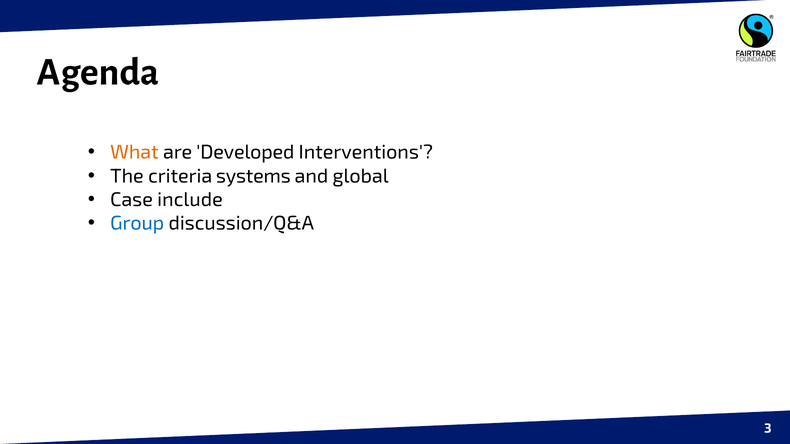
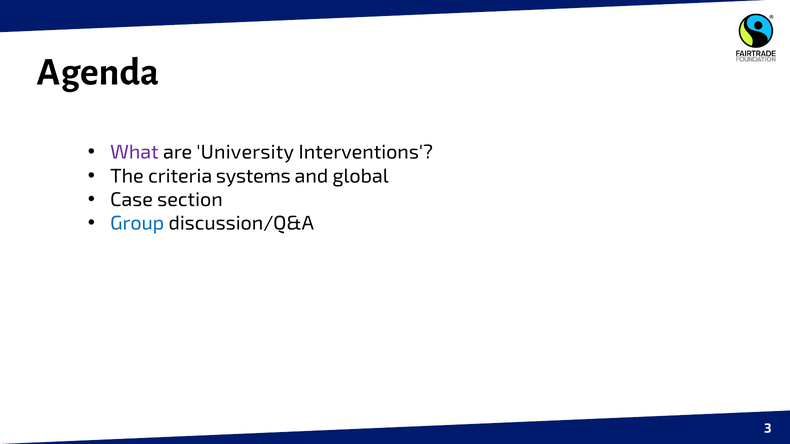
What colour: orange -> purple
Developed: Developed -> University
include: include -> section
